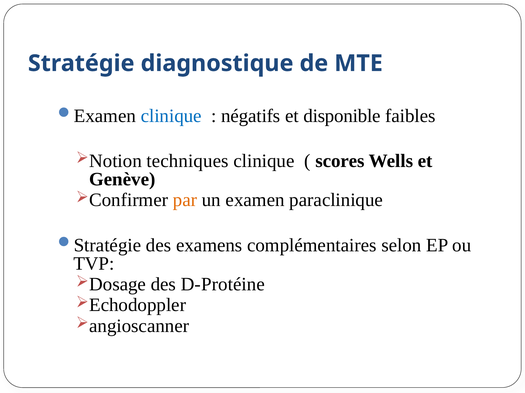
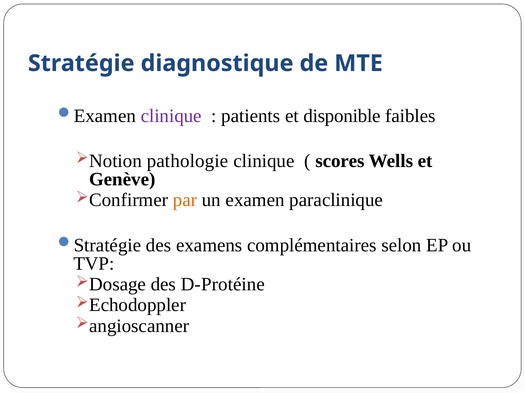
clinique at (171, 116) colour: blue -> purple
négatifs: négatifs -> patients
techniques: techniques -> pathologie
